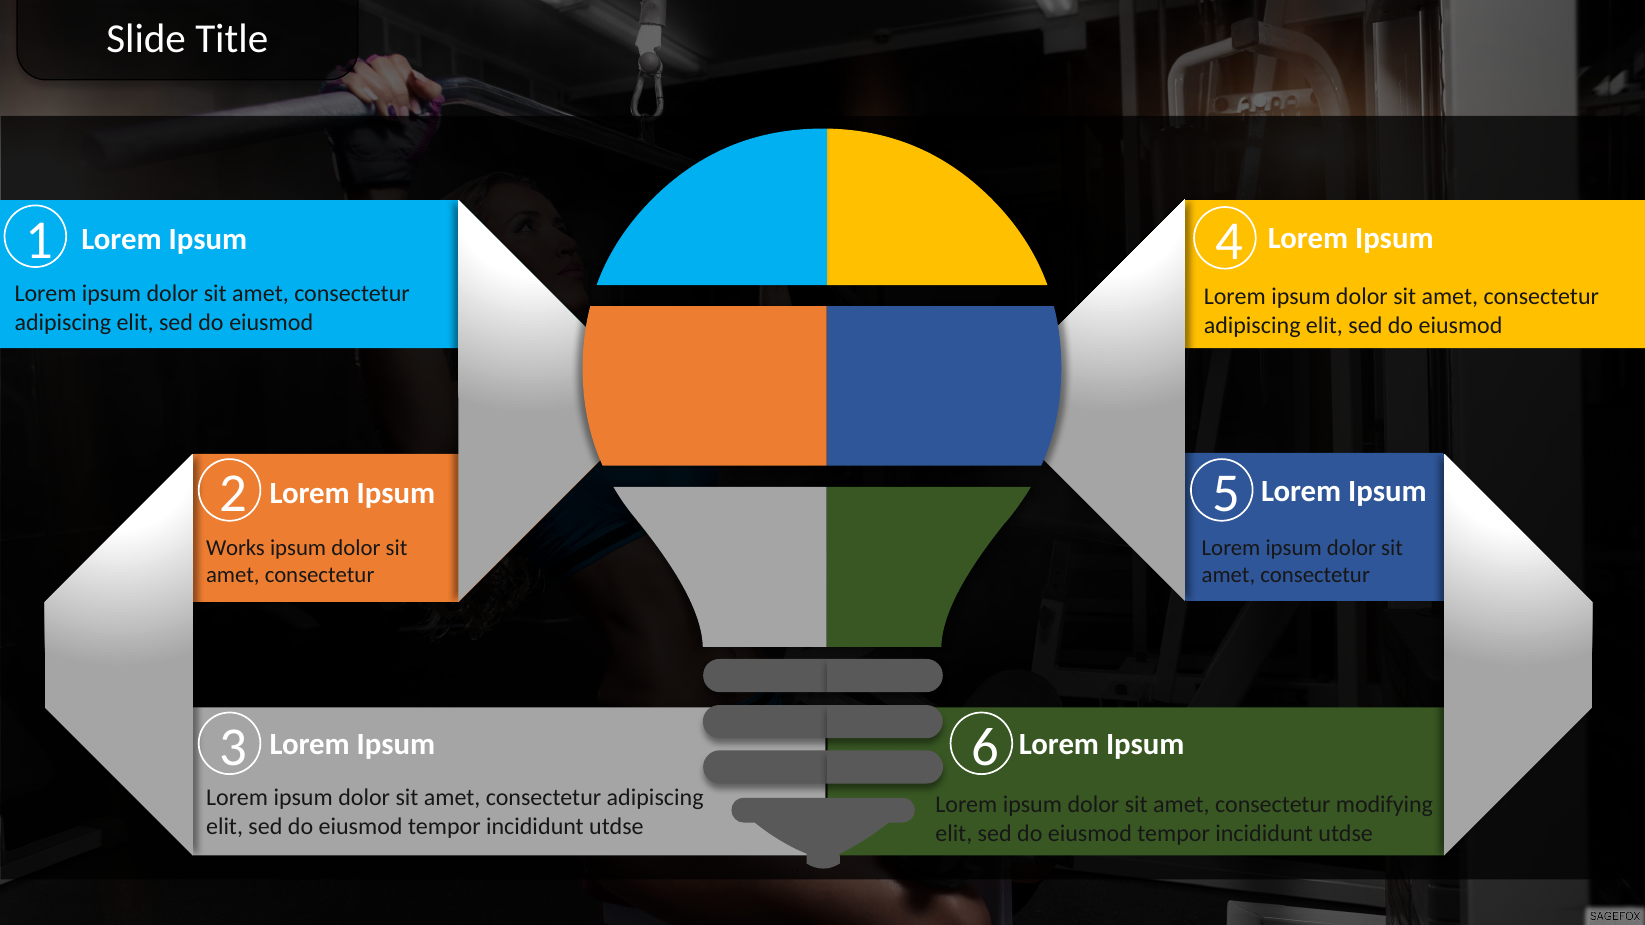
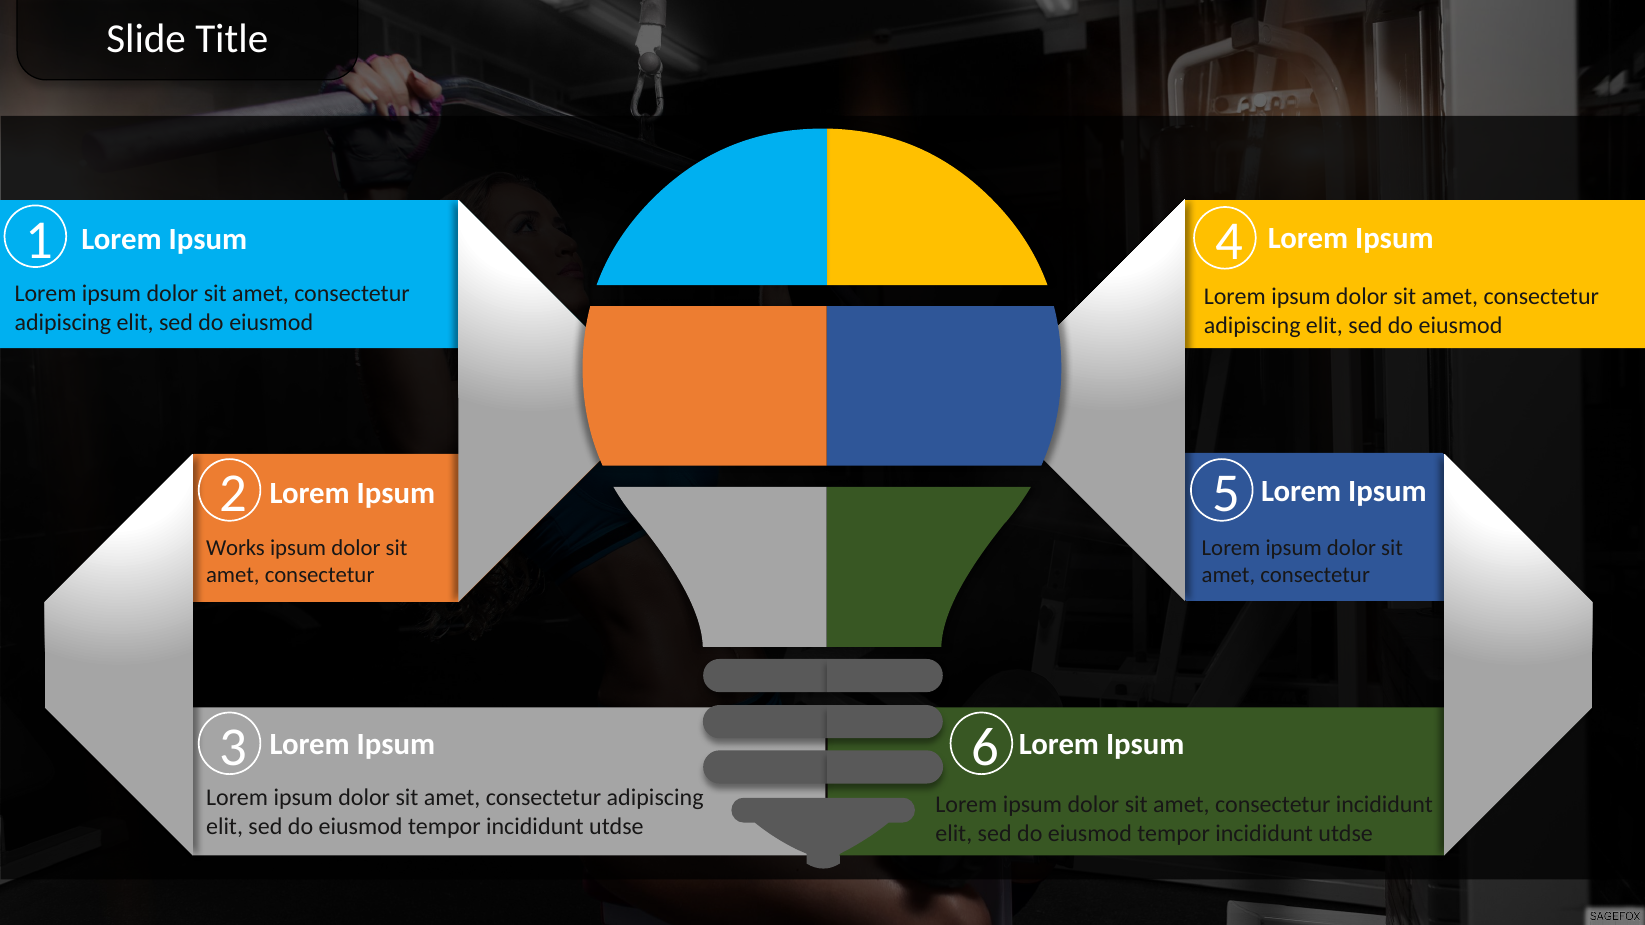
consectetur modifying: modifying -> incididunt
